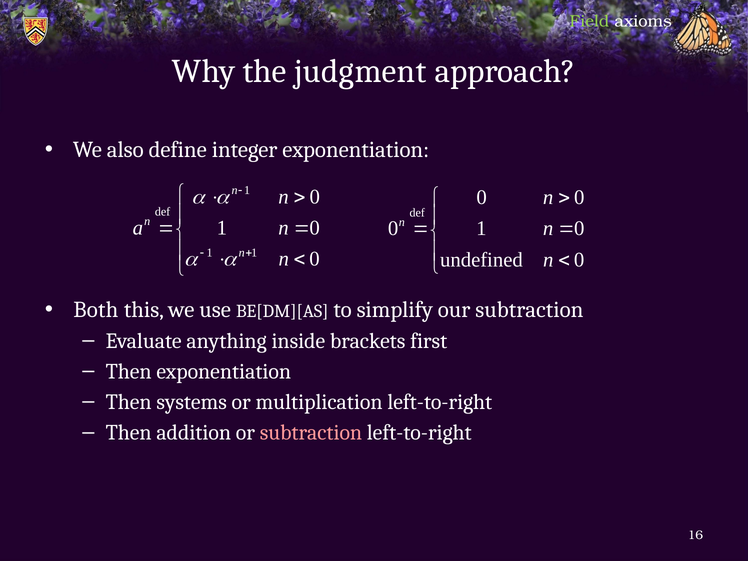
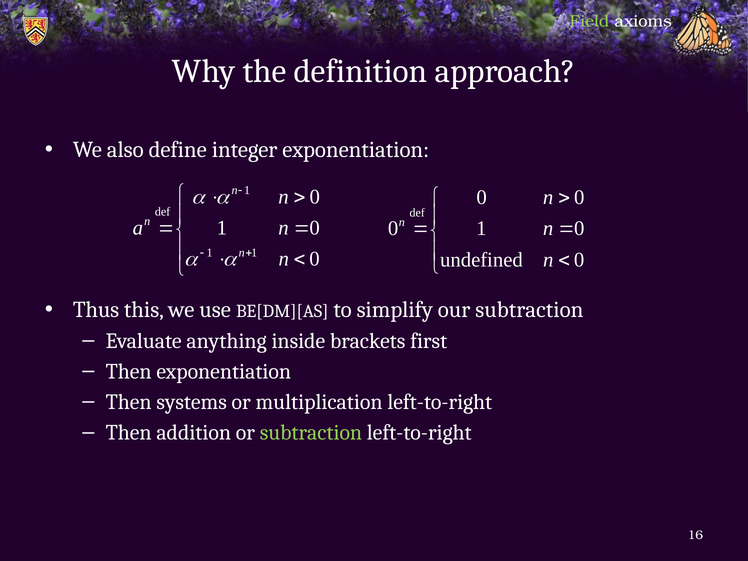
judgment: judgment -> definition
Both: Both -> Thus
subtraction at (311, 433) colour: pink -> light green
